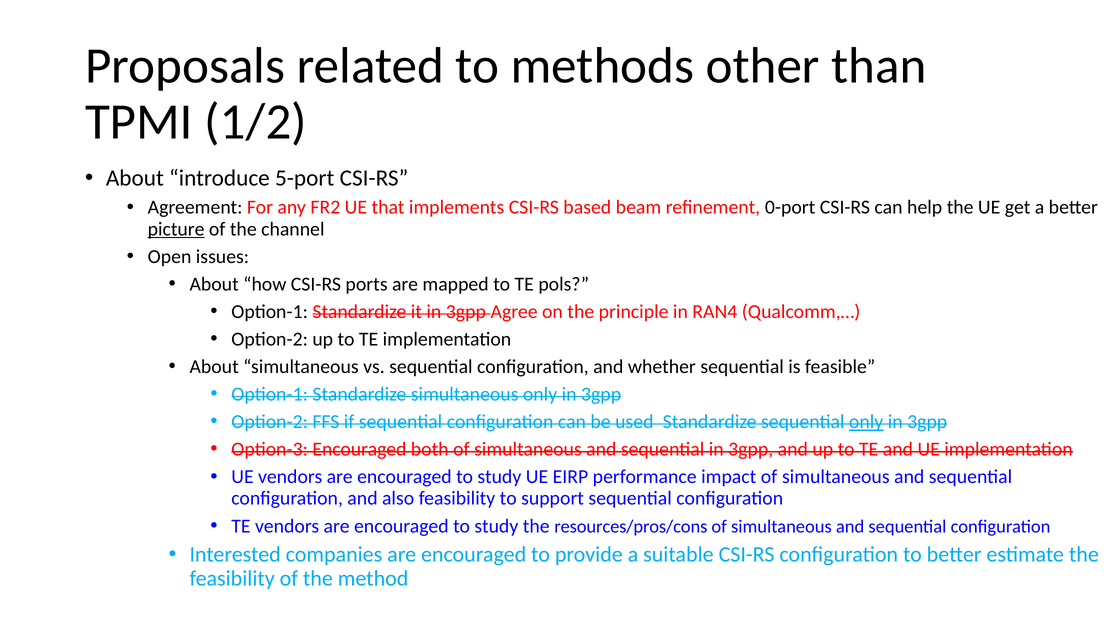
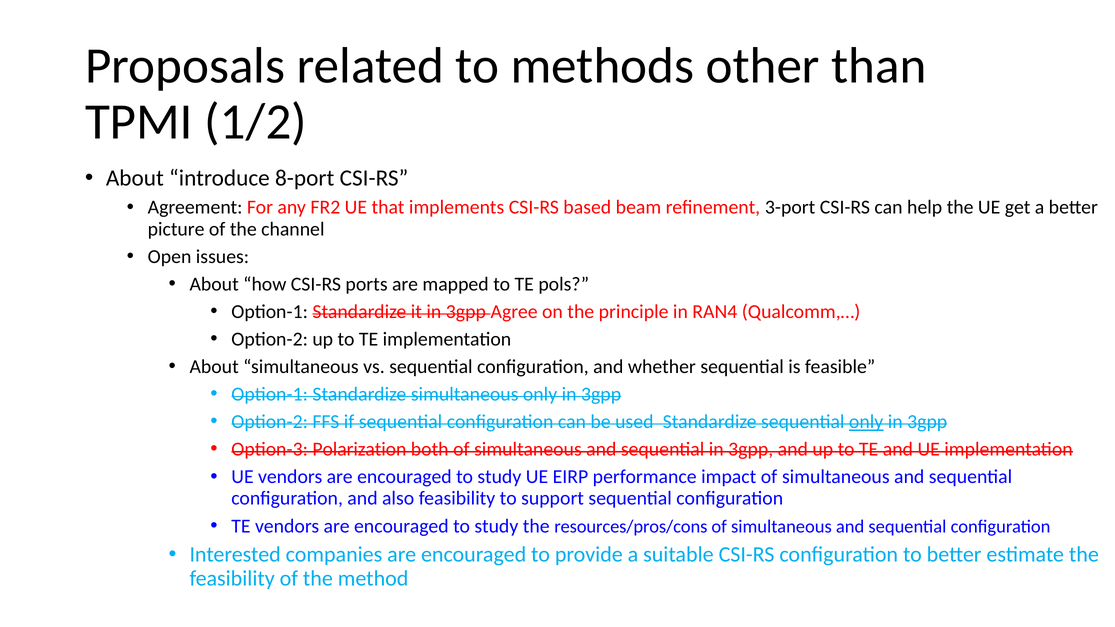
5-port: 5-port -> 8-port
0-port: 0-port -> 3-port
picture underline: present -> none
Option-3 Encouraged: Encouraged -> Polarization
